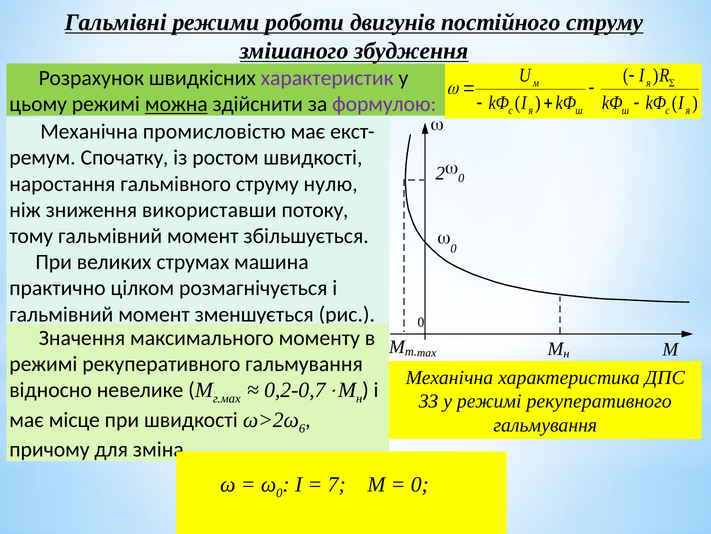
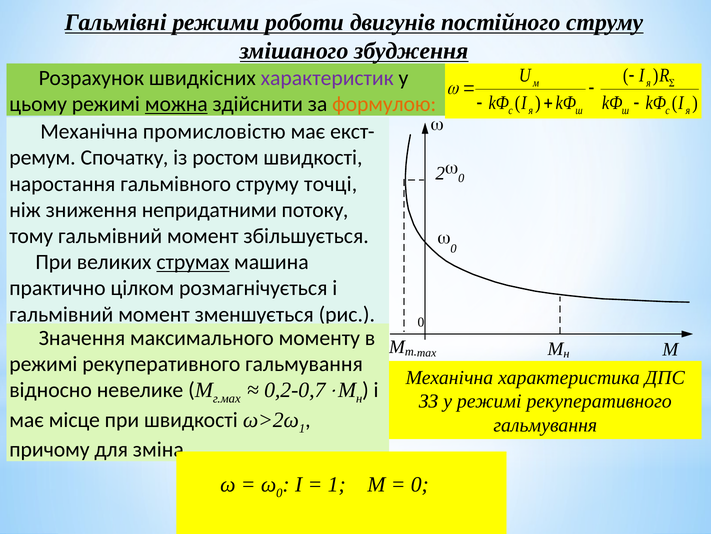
формулою colour: purple -> orange
нулю: нулю -> точці
використавши: використавши -> непридатними
струмах underline: none -> present
6 at (302, 428): 6 -> 1
7 at (337, 484): 7 -> 1
